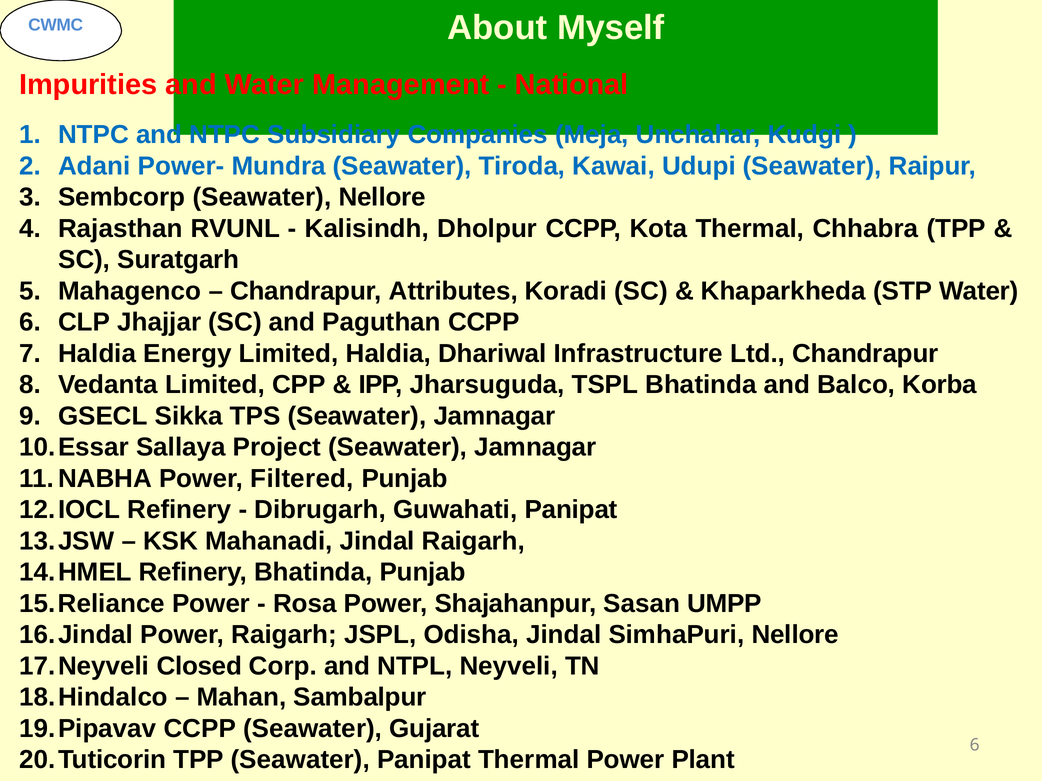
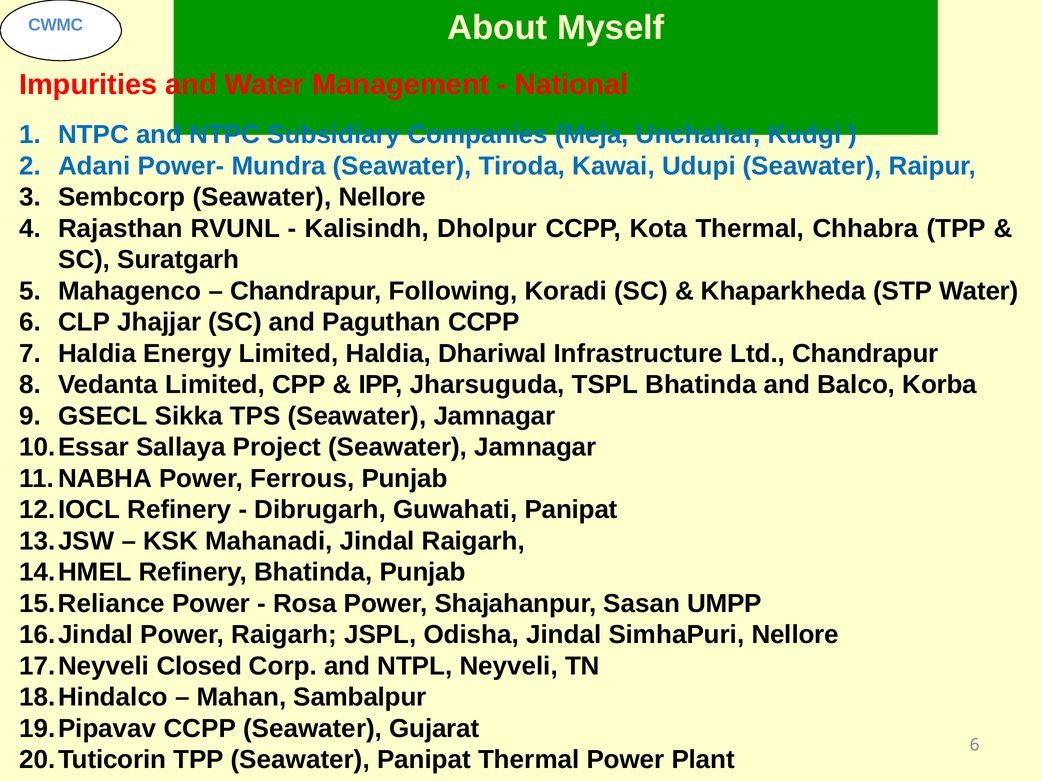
Attributes: Attributes -> Following
Filtered: Filtered -> Ferrous
